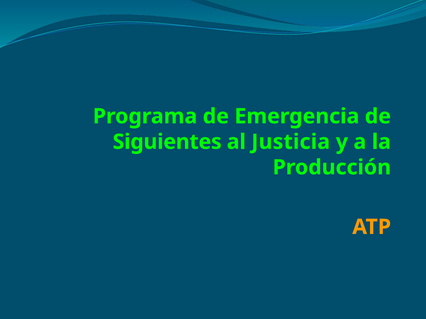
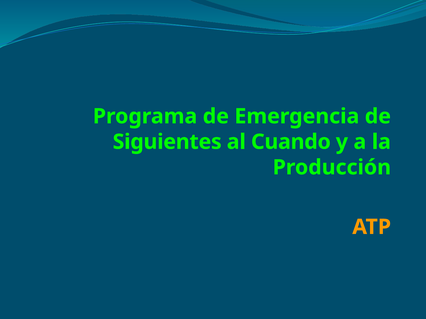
Justicia: Justicia -> Cuando
